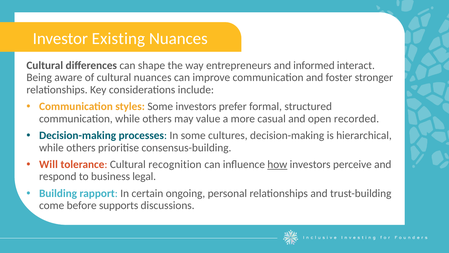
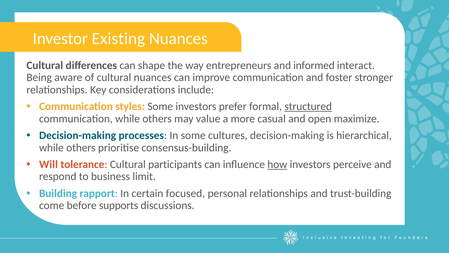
structured underline: none -> present
recorded: recorded -> maximize
recognition: recognition -> participants
legal: legal -> limit
ongoing: ongoing -> focused
